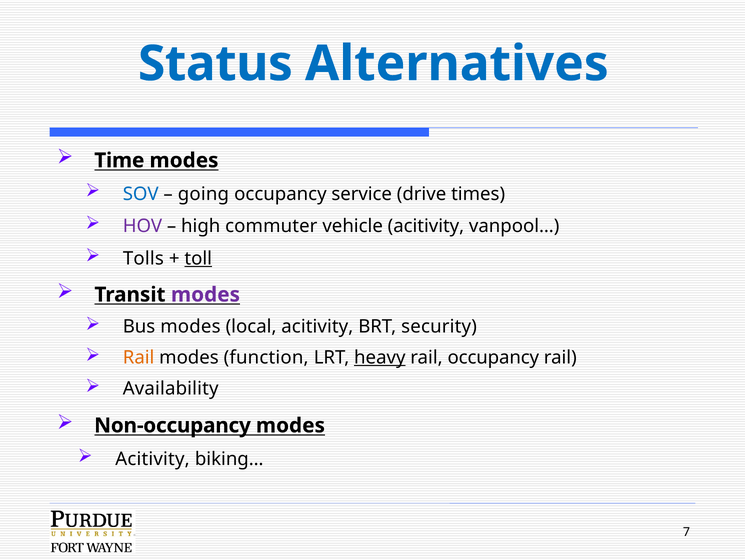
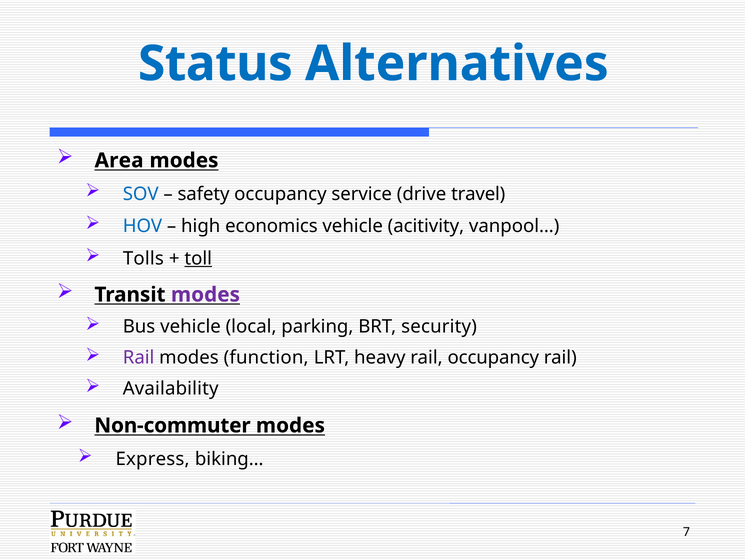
Time: Time -> Area
going: going -> safety
times: times -> travel
HOV colour: purple -> blue
commuter: commuter -> economics
Bus modes: modes -> vehicle
local acitivity: acitivity -> parking
Rail at (139, 357) colour: orange -> purple
heavy underline: present -> none
Non-occupancy: Non-occupancy -> Non-commuter
Acitivity at (153, 459): Acitivity -> Express
